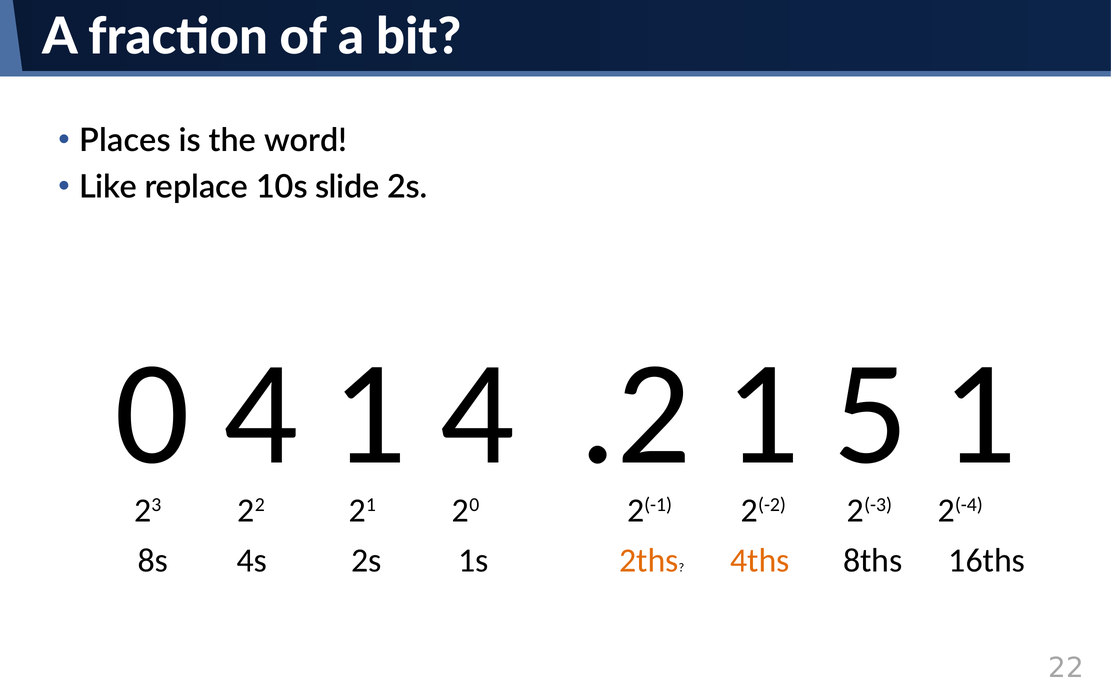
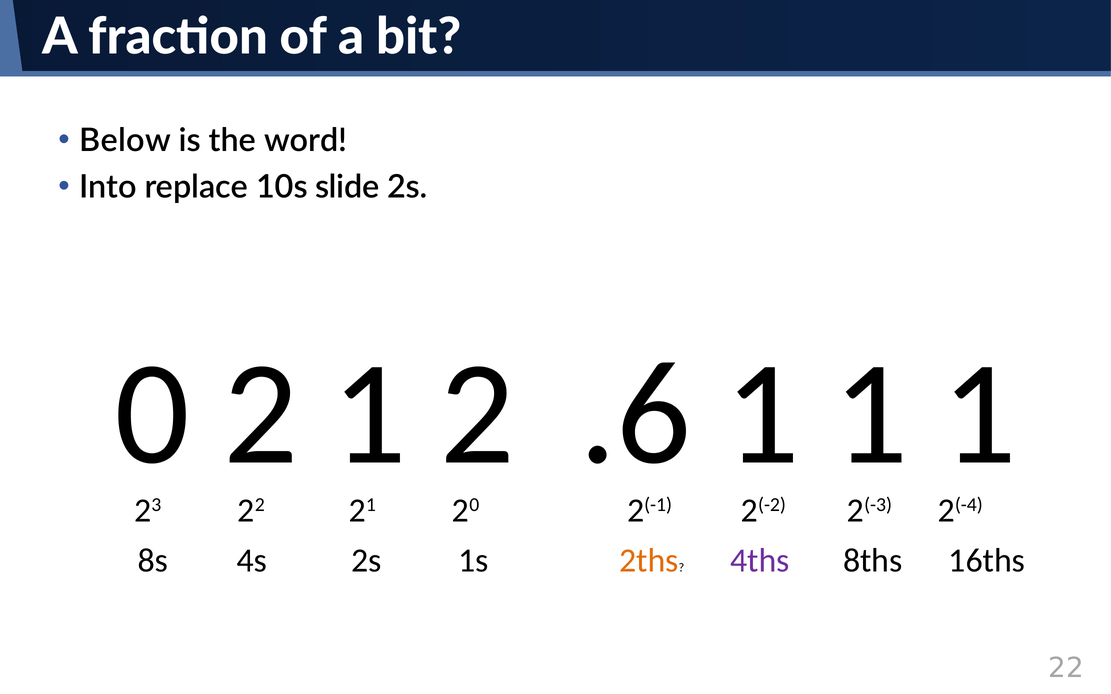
Places: Places -> Below
Like: Like -> Into
0 4: 4 -> 2
1 4: 4 -> 2
.2: .2 -> .6
5 at (871, 414): 5 -> 1
4ths colour: orange -> purple
